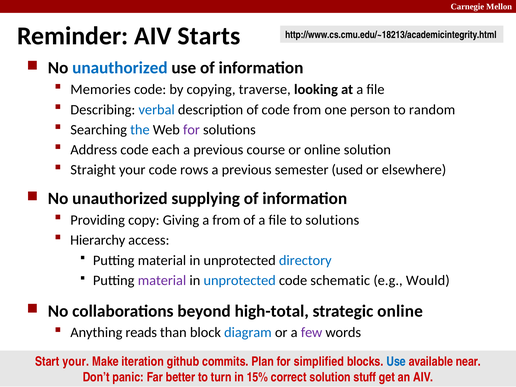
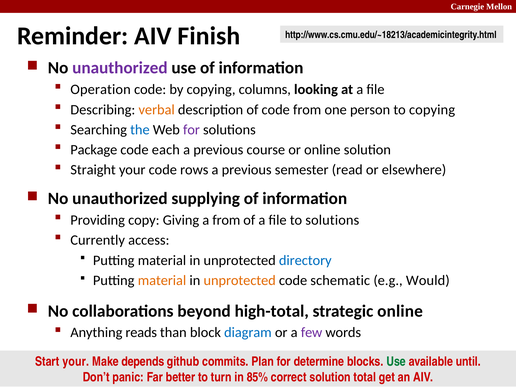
Starts: Starts -> Finish
unauthorized at (120, 68) colour: blue -> purple
Memories: Memories -> Operation
traverse: traverse -> columns
verbal colour: blue -> orange
to random: random -> copying
Address: Address -> Package
used: used -> read
Hierarchy: Hierarchy -> Currently
material at (162, 280) colour: purple -> orange
unprotected at (240, 280) colour: blue -> orange
iteration: iteration -> depends
simplified: simplified -> determine
Use at (396, 362) colour: blue -> green
near: near -> until
15%: 15% -> 85%
stuff: stuff -> total
